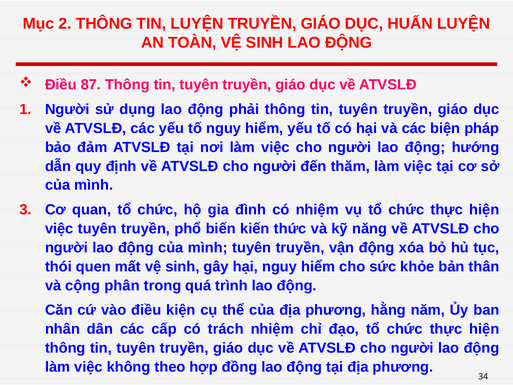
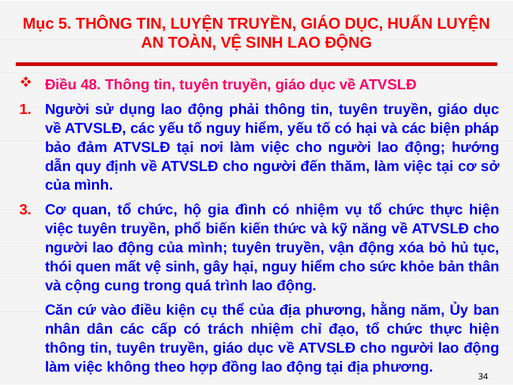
2: 2 -> 5
87: 87 -> 48
phân: phân -> cung
